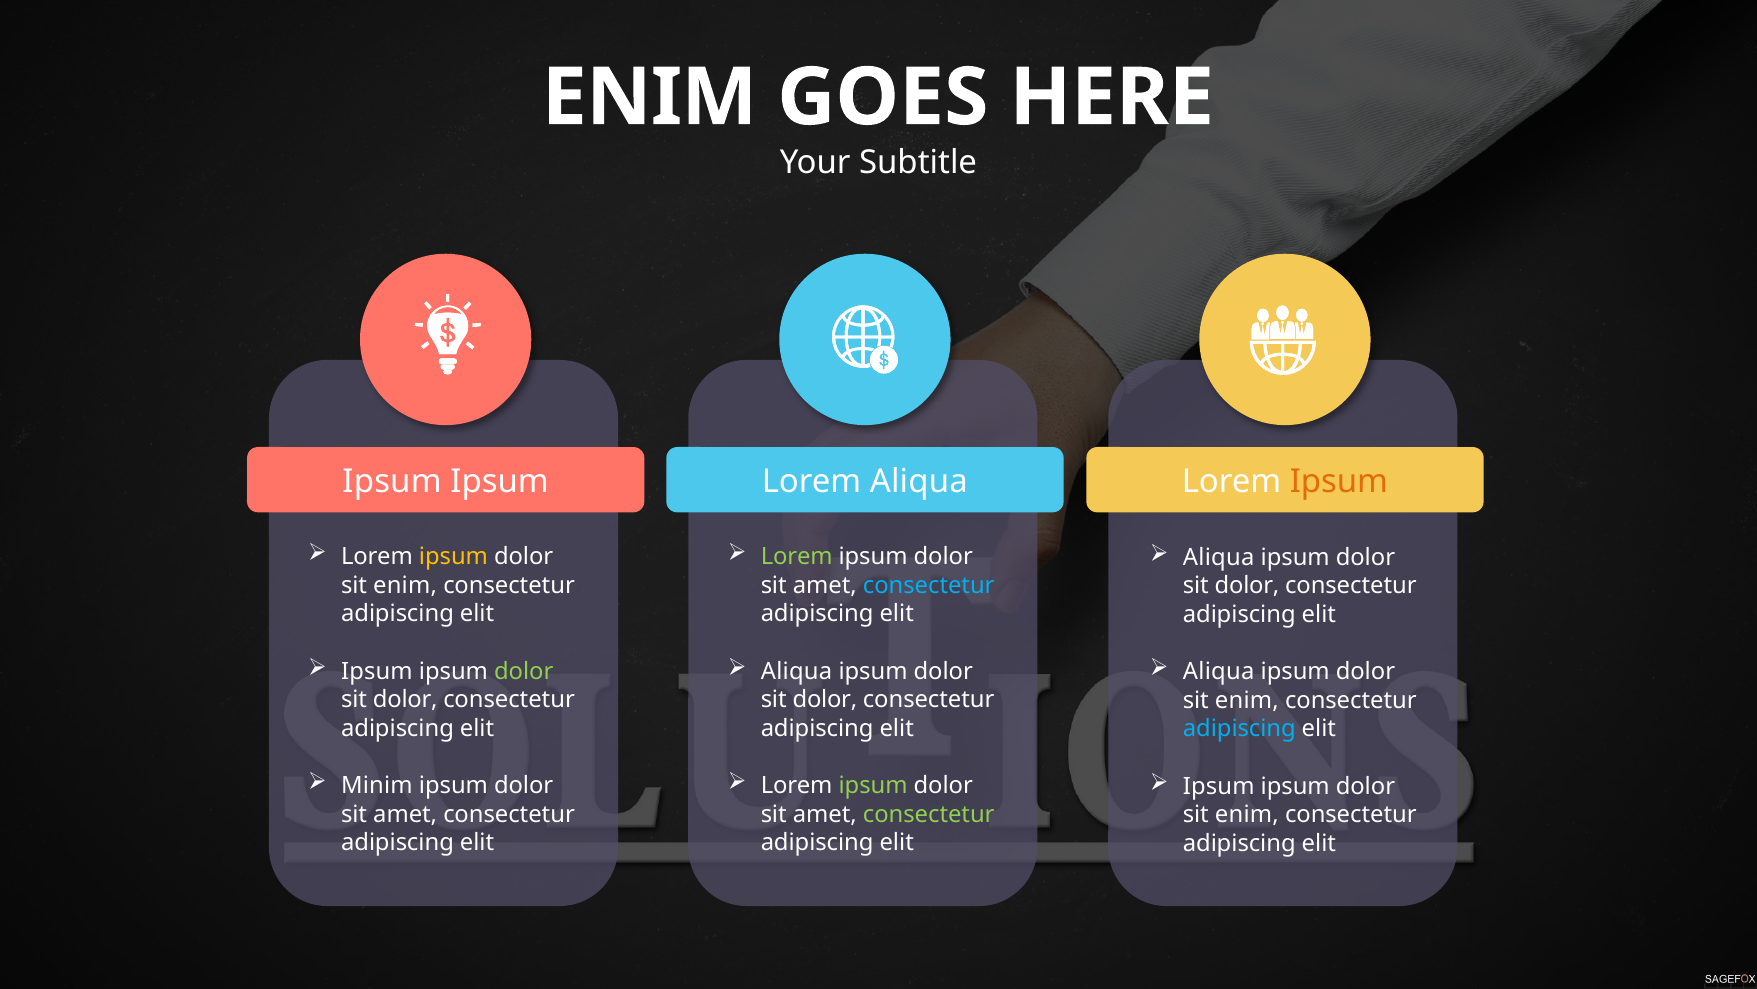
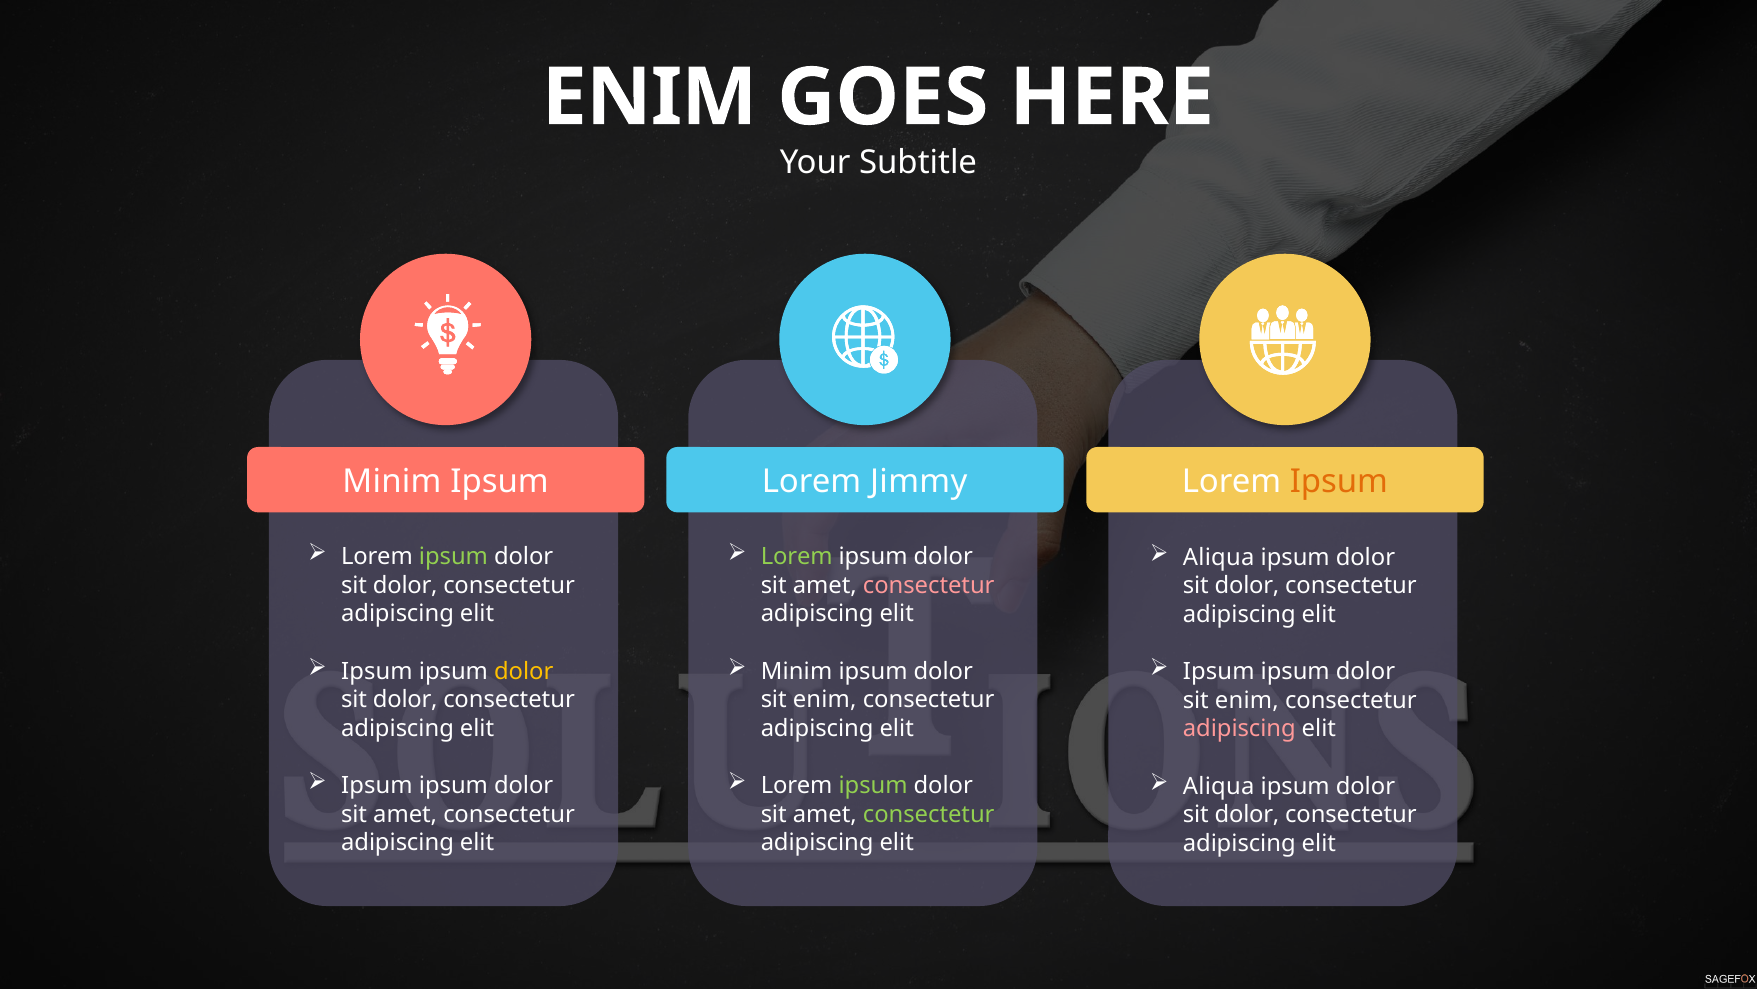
Ipsum at (392, 481): Ipsum -> Minim
Lorem Aliqua: Aliqua -> Jimmy
ipsum at (453, 556) colour: yellow -> light green
enim at (405, 585): enim -> dolor
consectetur at (929, 585) colour: light blue -> pink
dolor at (524, 671) colour: light green -> yellow
Aliqua at (797, 671): Aliqua -> Minim
Aliqua at (1219, 671): Aliqua -> Ipsum
dolor at (825, 699): dolor -> enim
adipiscing at (1239, 729) colour: light blue -> pink
Minim at (377, 785): Minim -> Ipsum
Ipsum at (1219, 786): Ipsum -> Aliqua
enim at (1247, 814): enim -> dolor
